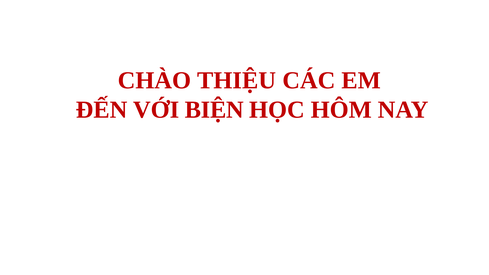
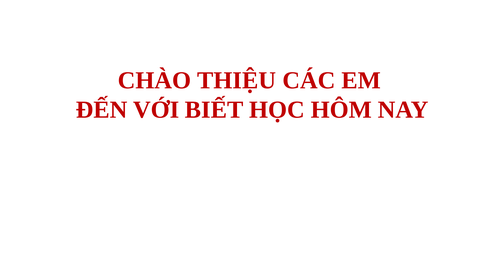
BIỆN: BIỆN -> BIẾT
